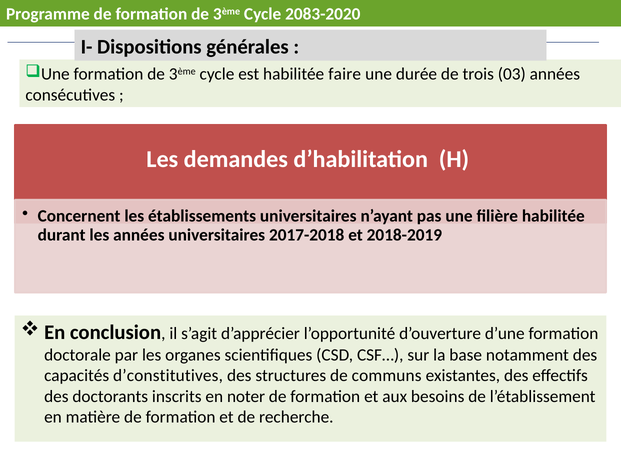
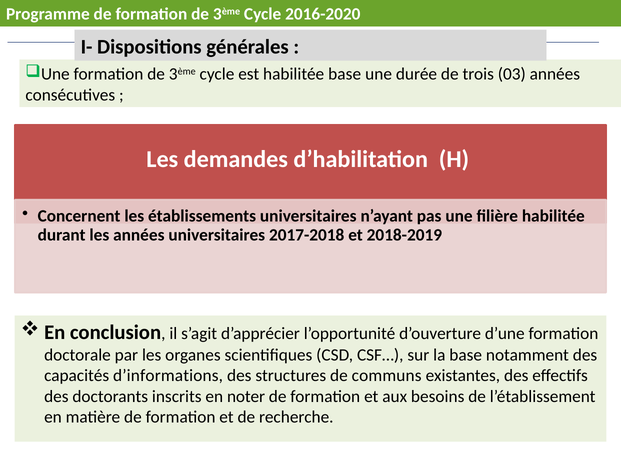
2083-2020: 2083-2020 -> 2016-2020
habilitée faire: faire -> base
d’constitutives: d’constitutives -> d’informations
